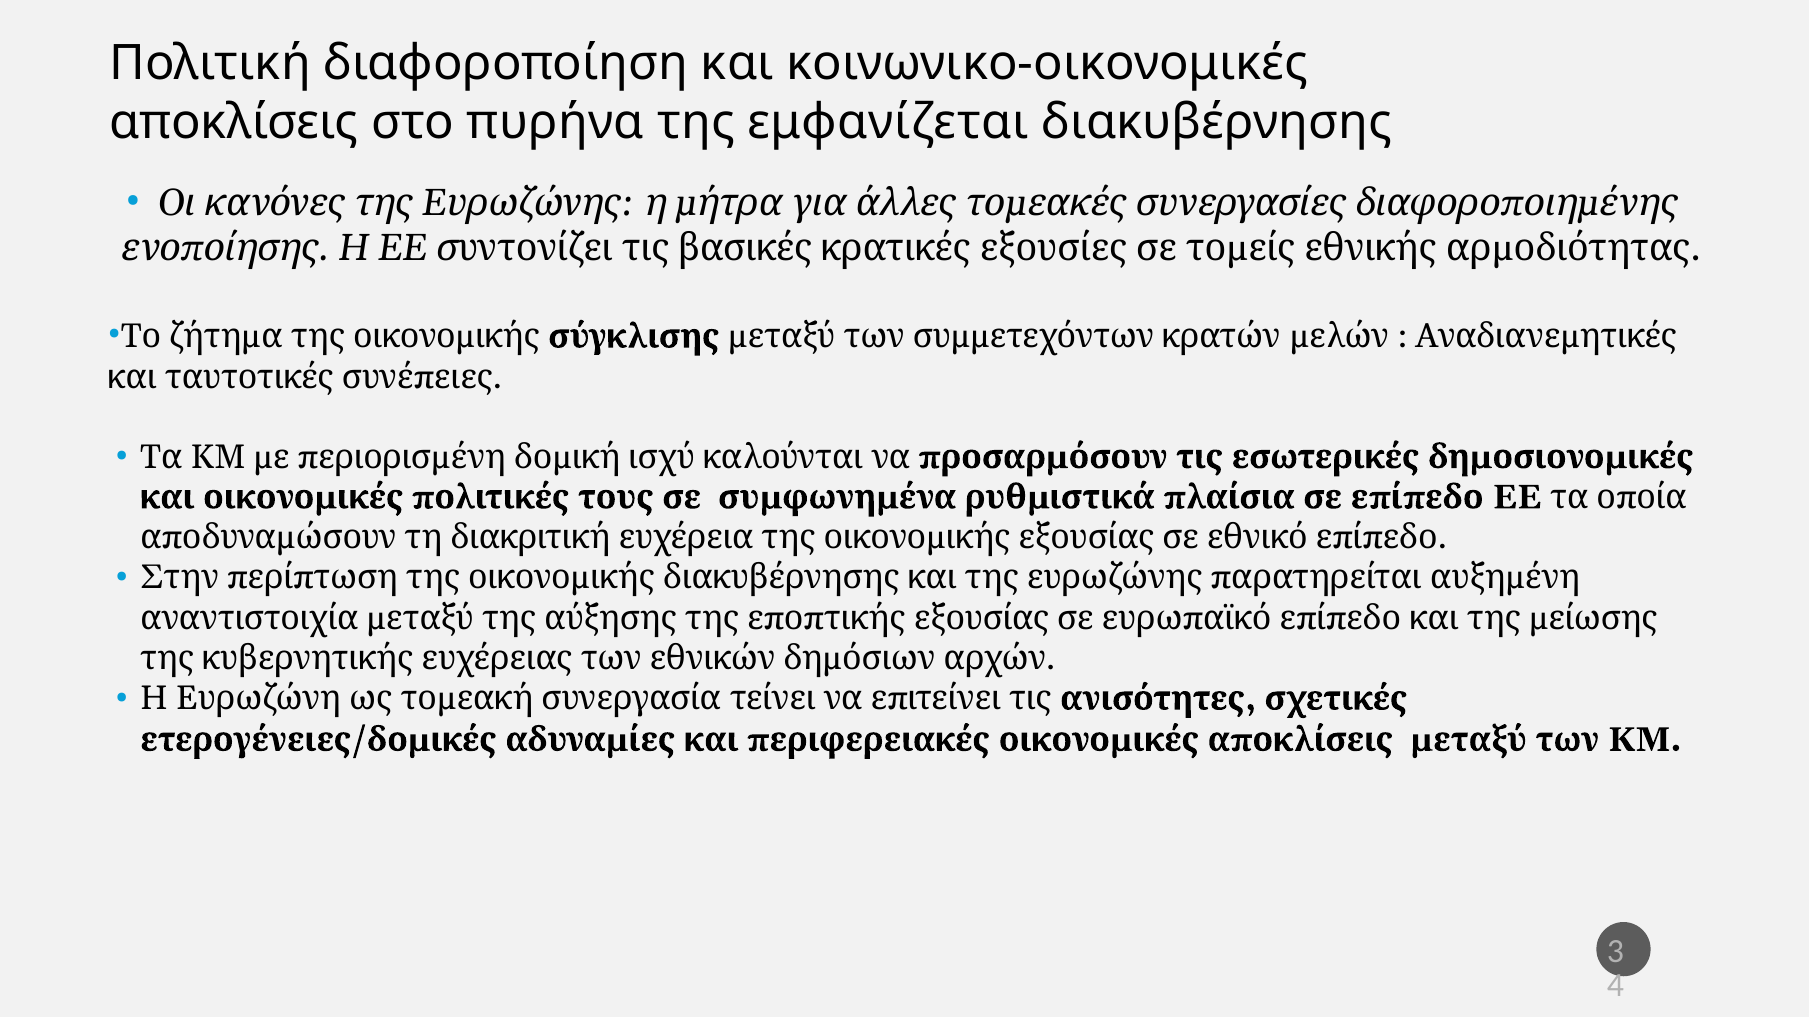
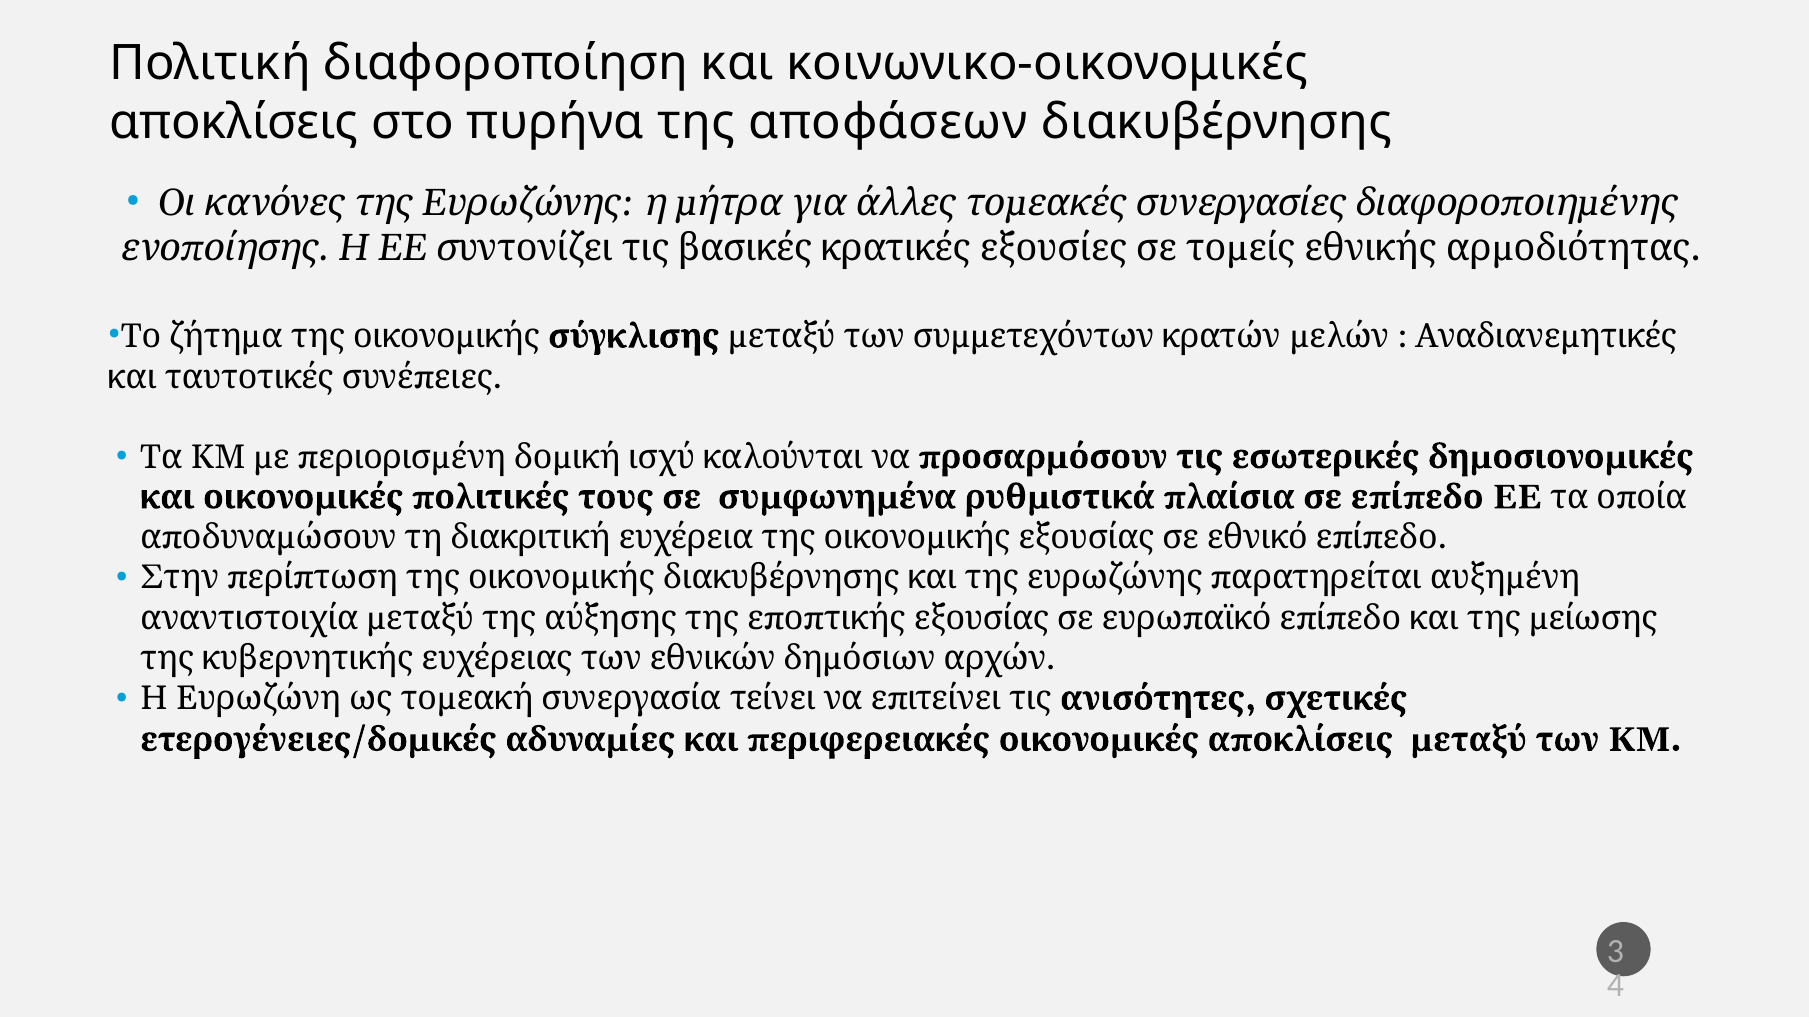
εμφανίζεται: εμφανίζεται -> αποφάσεων
